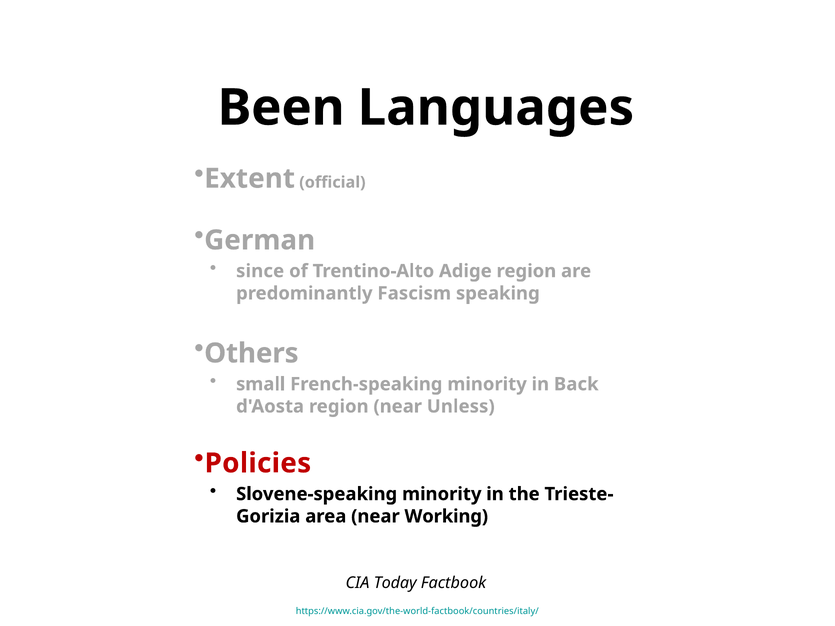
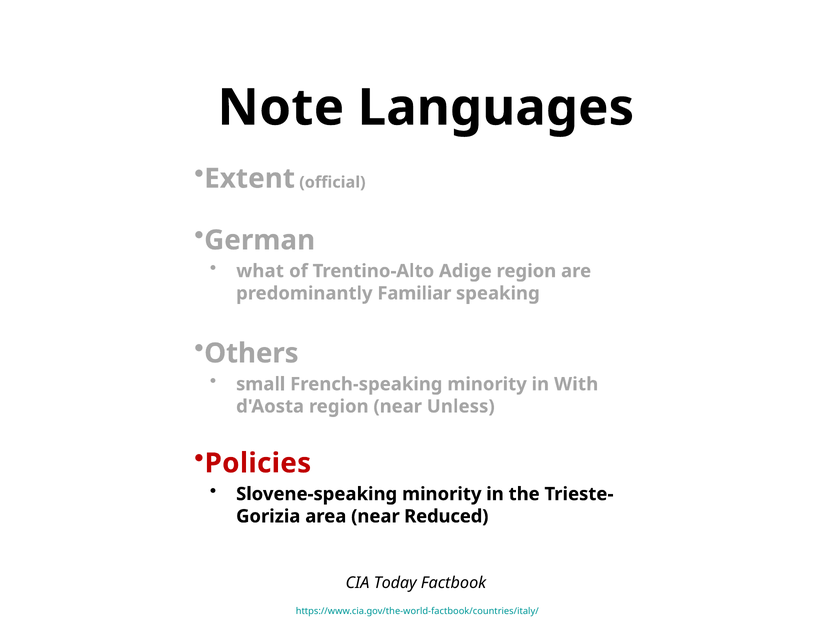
Been: Been -> Note
since: since -> what
Fascism: Fascism -> Familiar
Back: Back -> With
Working: Working -> Reduced
